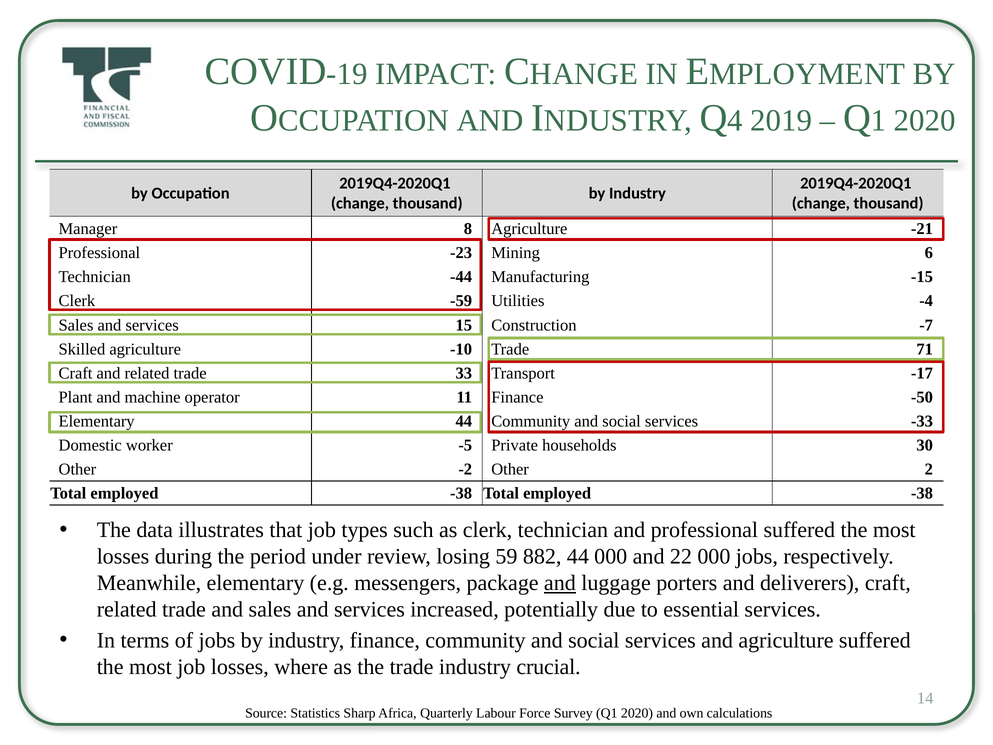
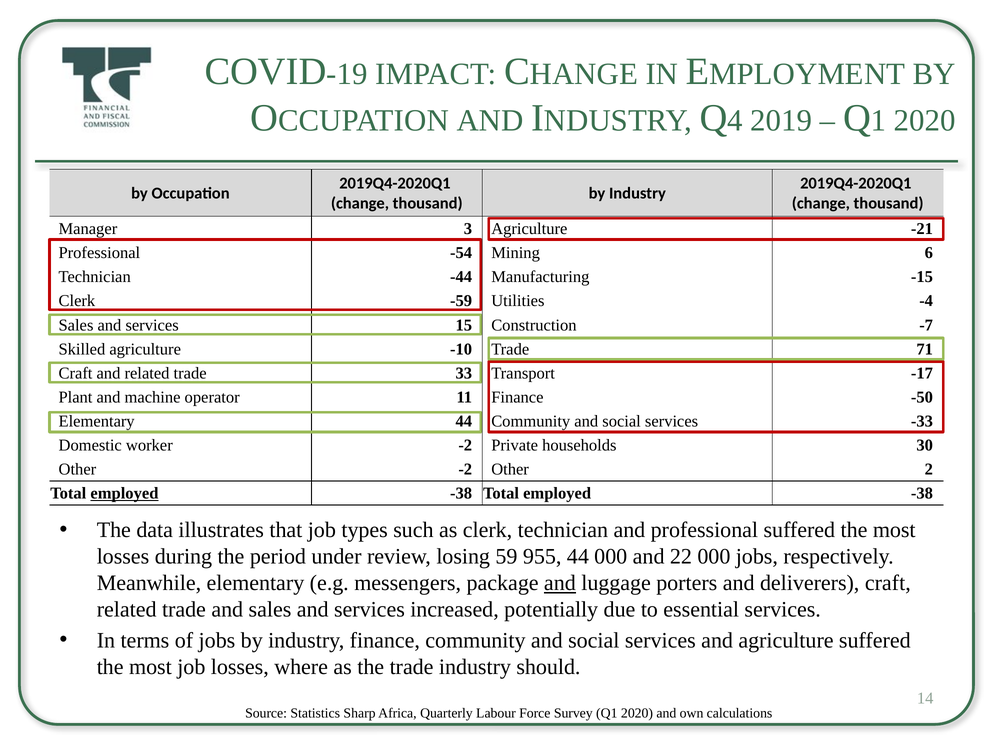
8: 8 -> 3
-23: -23 -> -54
worker -5: -5 -> -2
employed at (124, 493) underline: none -> present
882: 882 -> 955
crucial: crucial -> should
